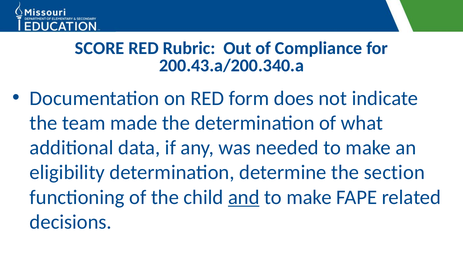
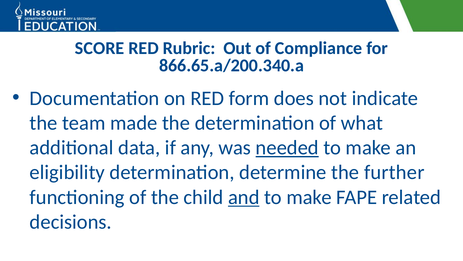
200.43.a/200.340.a: 200.43.a/200.340.a -> 866.65.a/200.340.a
needed underline: none -> present
section: section -> further
